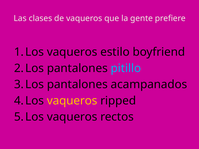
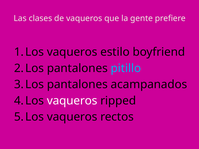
vaqueros at (72, 101) colour: yellow -> white
